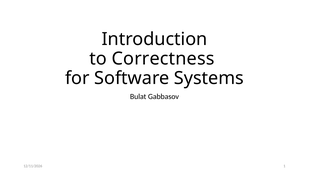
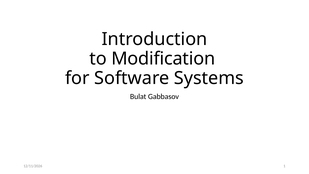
Correctness: Correctness -> Modification
